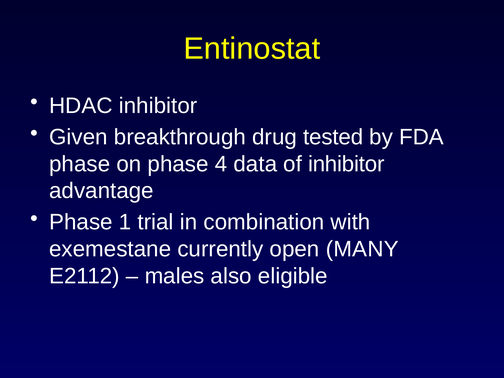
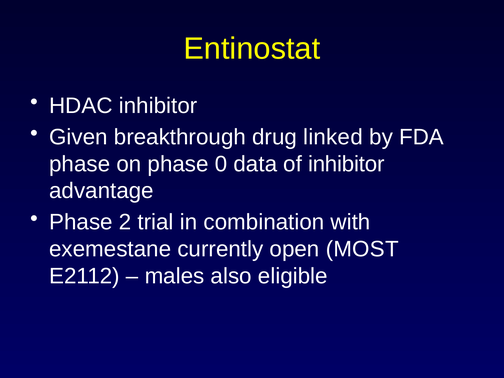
tested: tested -> linked
4: 4 -> 0
1: 1 -> 2
MANY: MANY -> MOST
